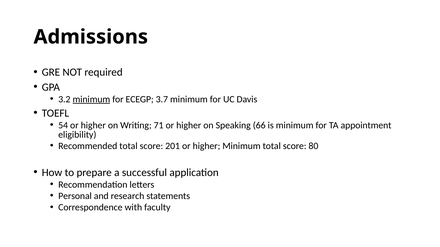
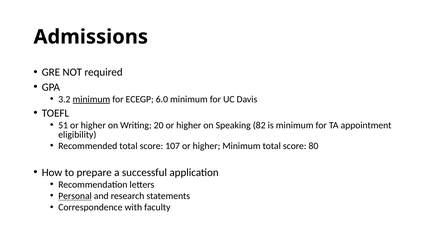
3.7: 3.7 -> 6.0
54: 54 -> 51
71: 71 -> 20
66: 66 -> 82
201: 201 -> 107
Personal underline: none -> present
